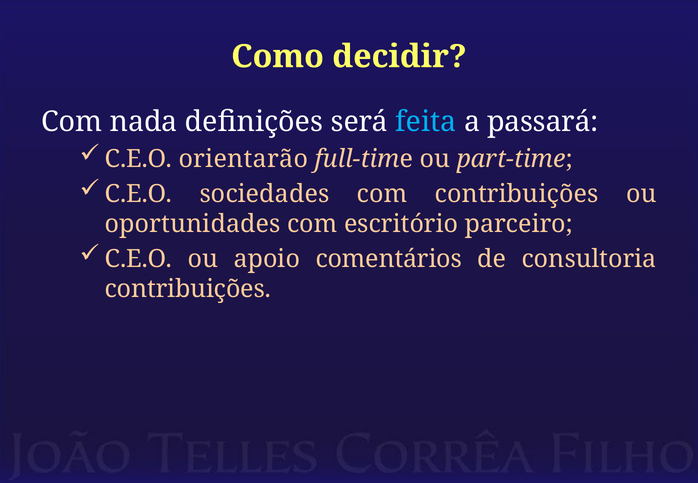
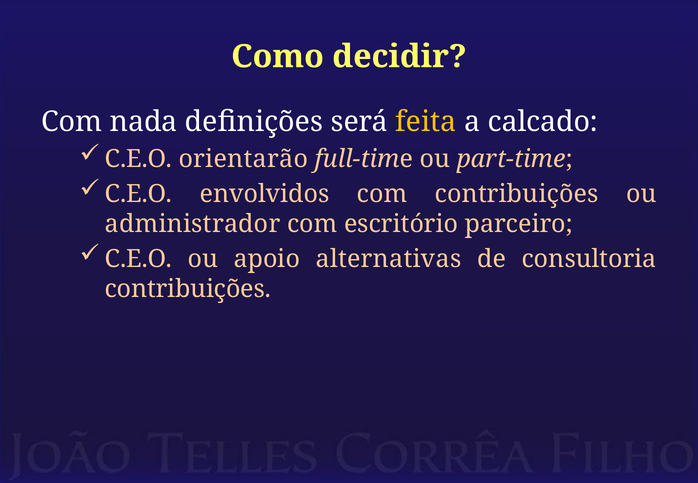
feita colour: light blue -> yellow
passará: passará -> calcado
sociedades: sociedades -> envolvidos
oportunidades: oportunidades -> administrador
comentários: comentários -> alternativas
